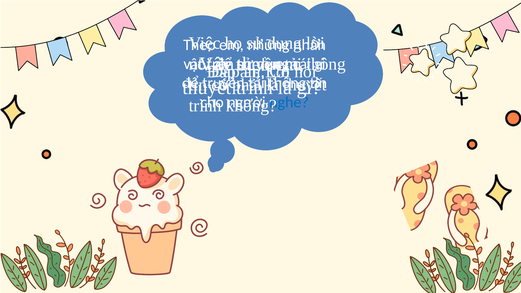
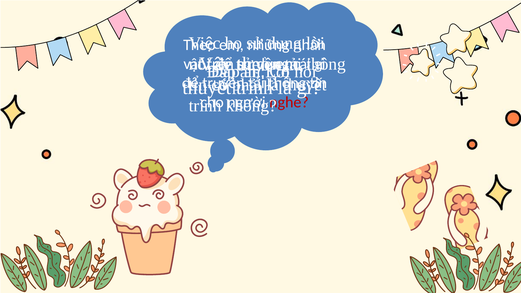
nghe colour: blue -> red
